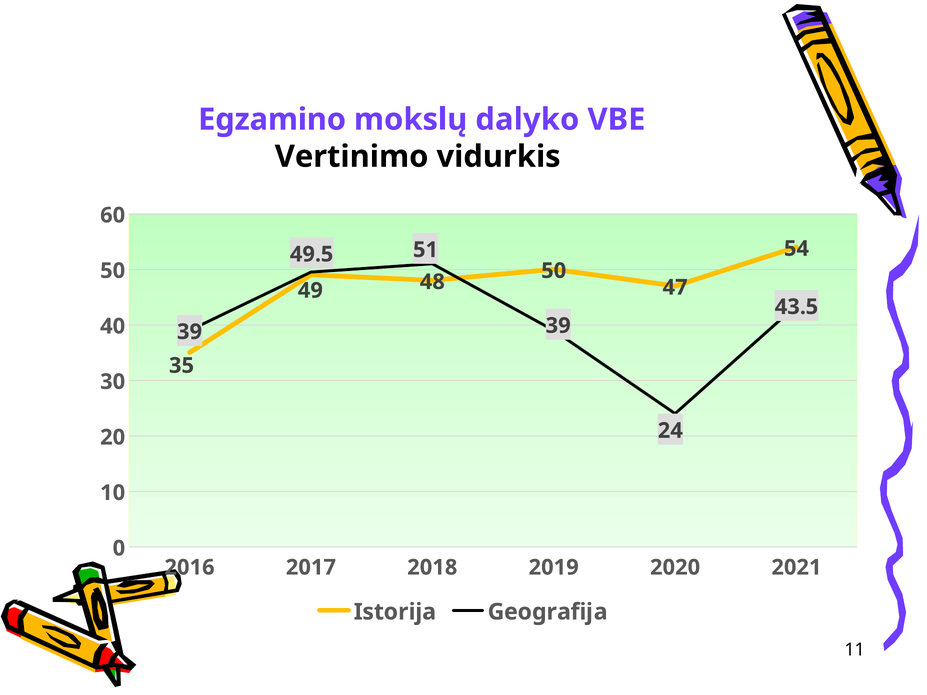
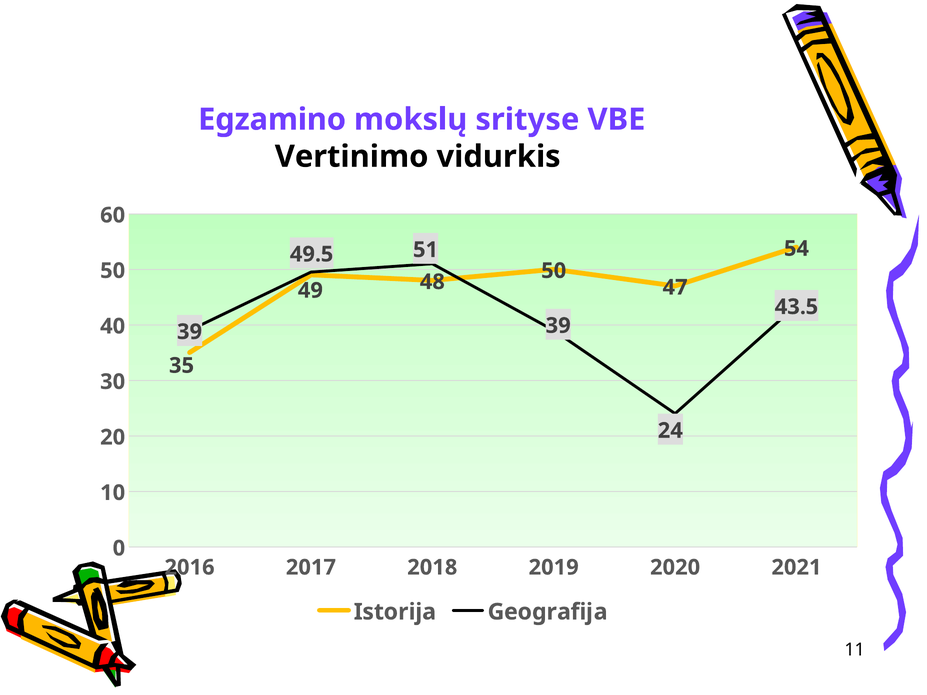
dalyko: dalyko -> srityse
